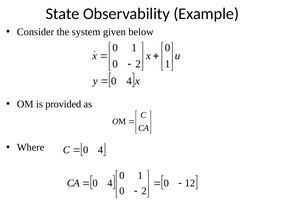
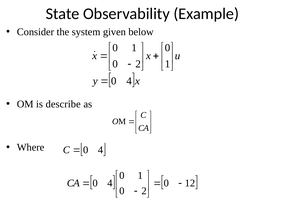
provided: provided -> describe
